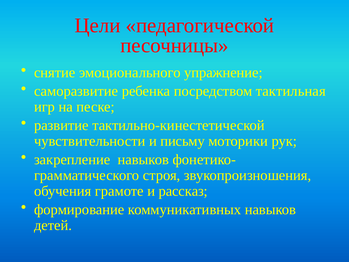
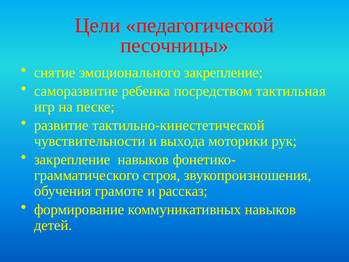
эмоционального упражнение: упражнение -> закрепление
письму: письму -> выхода
